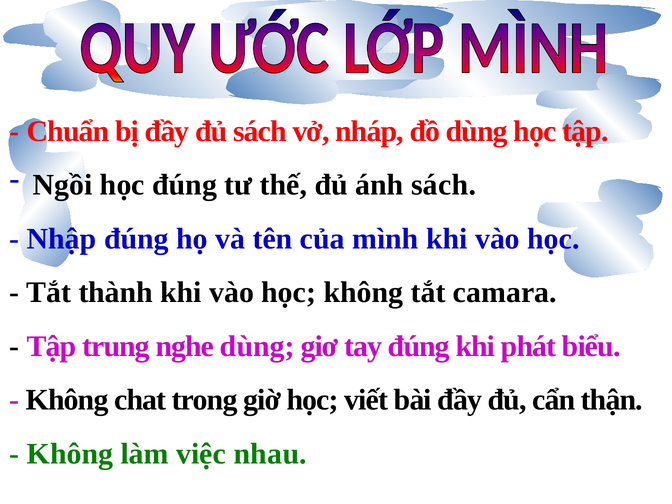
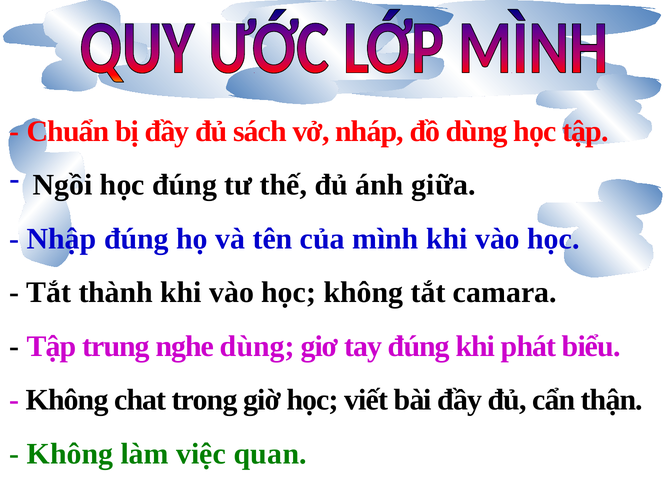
ánh sách: sách -> giữa
nhau: nhau -> quan
